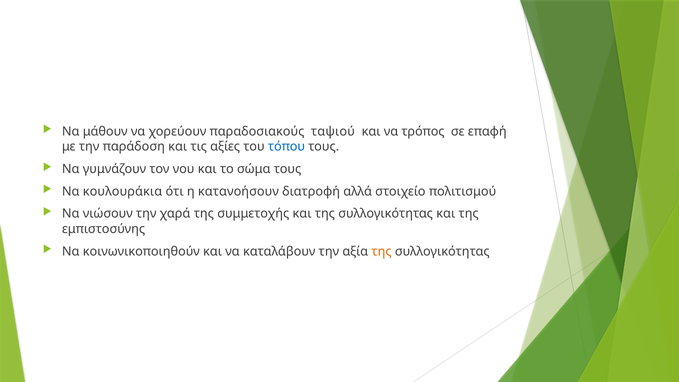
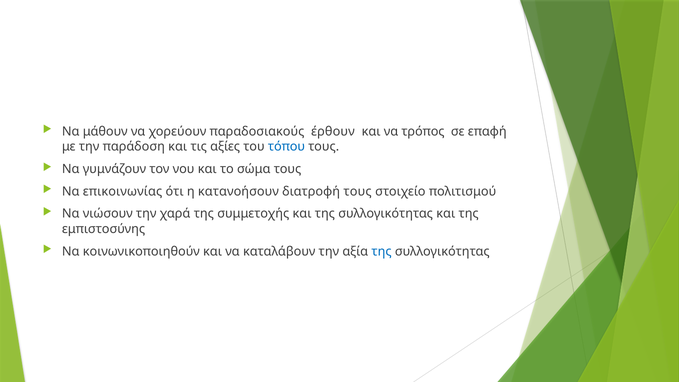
ταψιού: ταψιού -> έρθουν
κουλουράκια: κουλουράκια -> επικοινωνίας
διατροφή αλλά: αλλά -> τους
της at (381, 251) colour: orange -> blue
